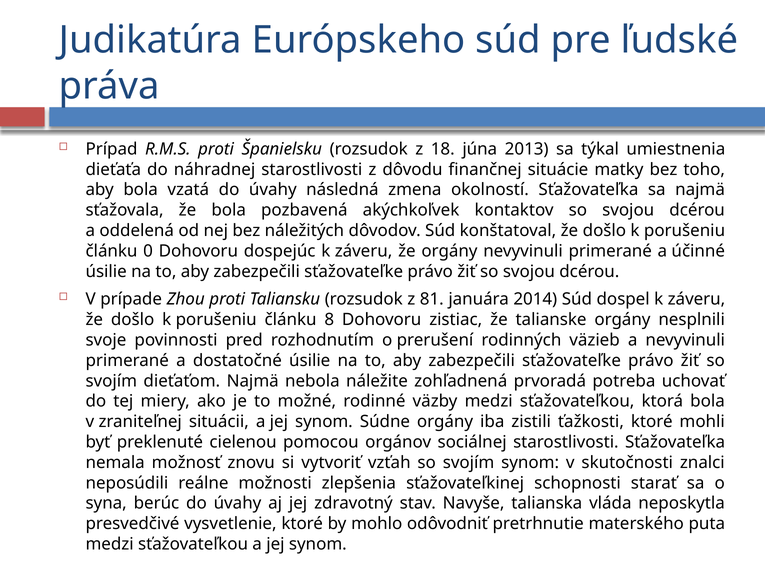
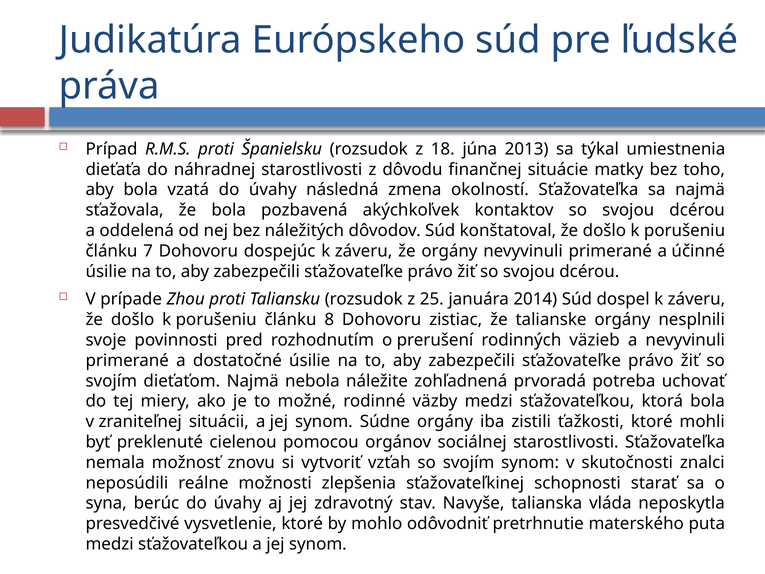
0: 0 -> 7
81: 81 -> 25
